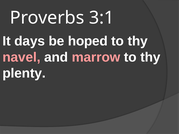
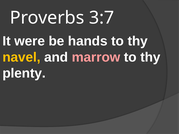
3:1: 3:1 -> 3:7
days: days -> were
hoped: hoped -> hands
navel colour: pink -> yellow
